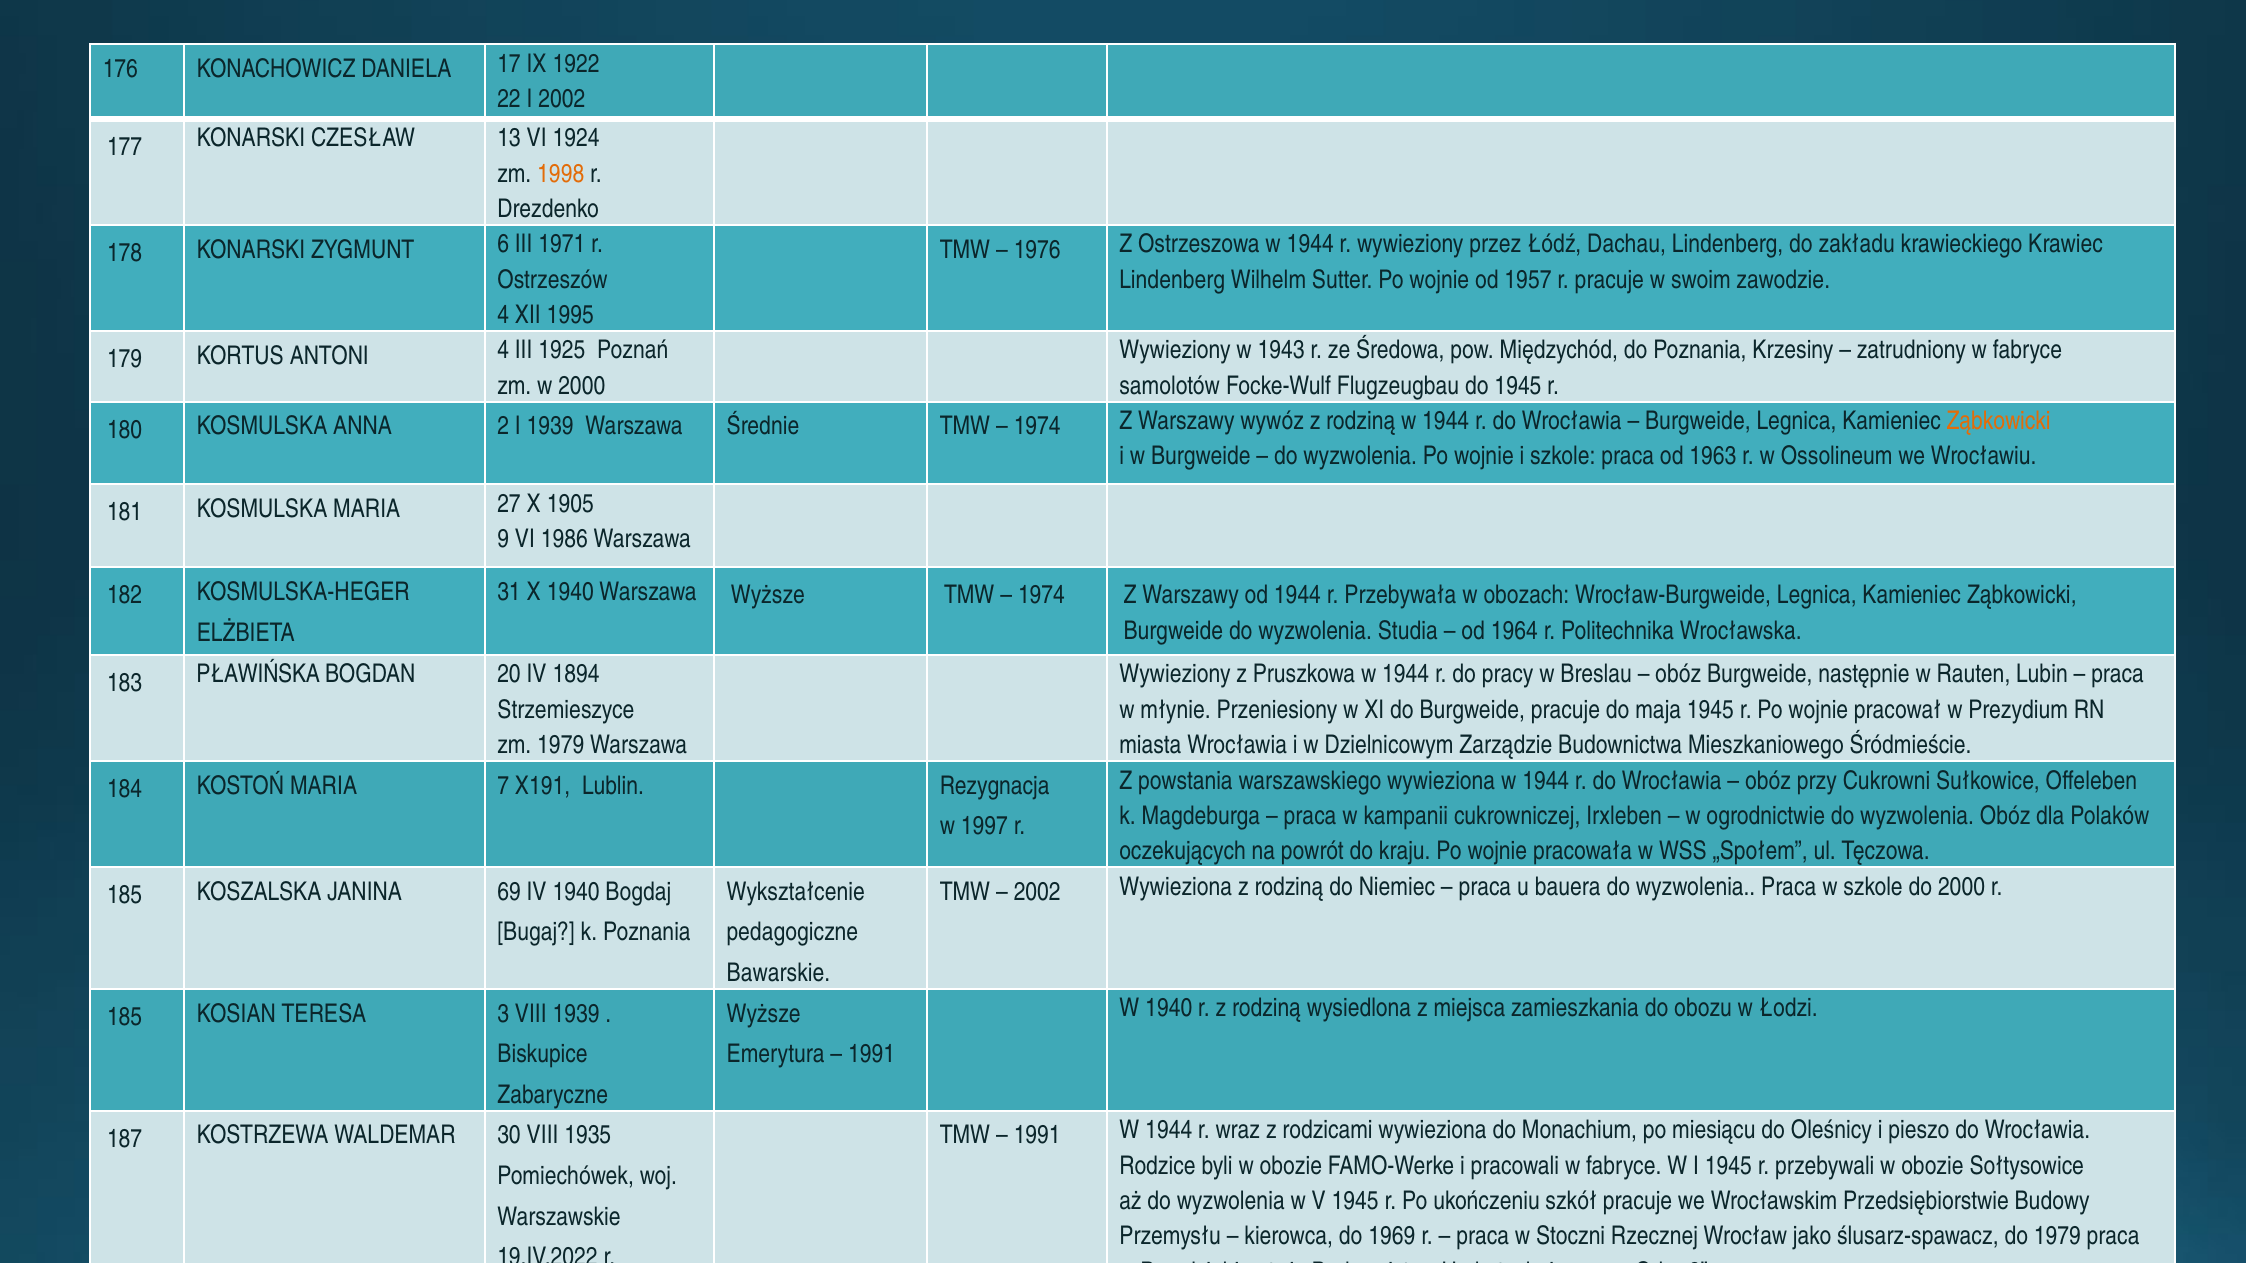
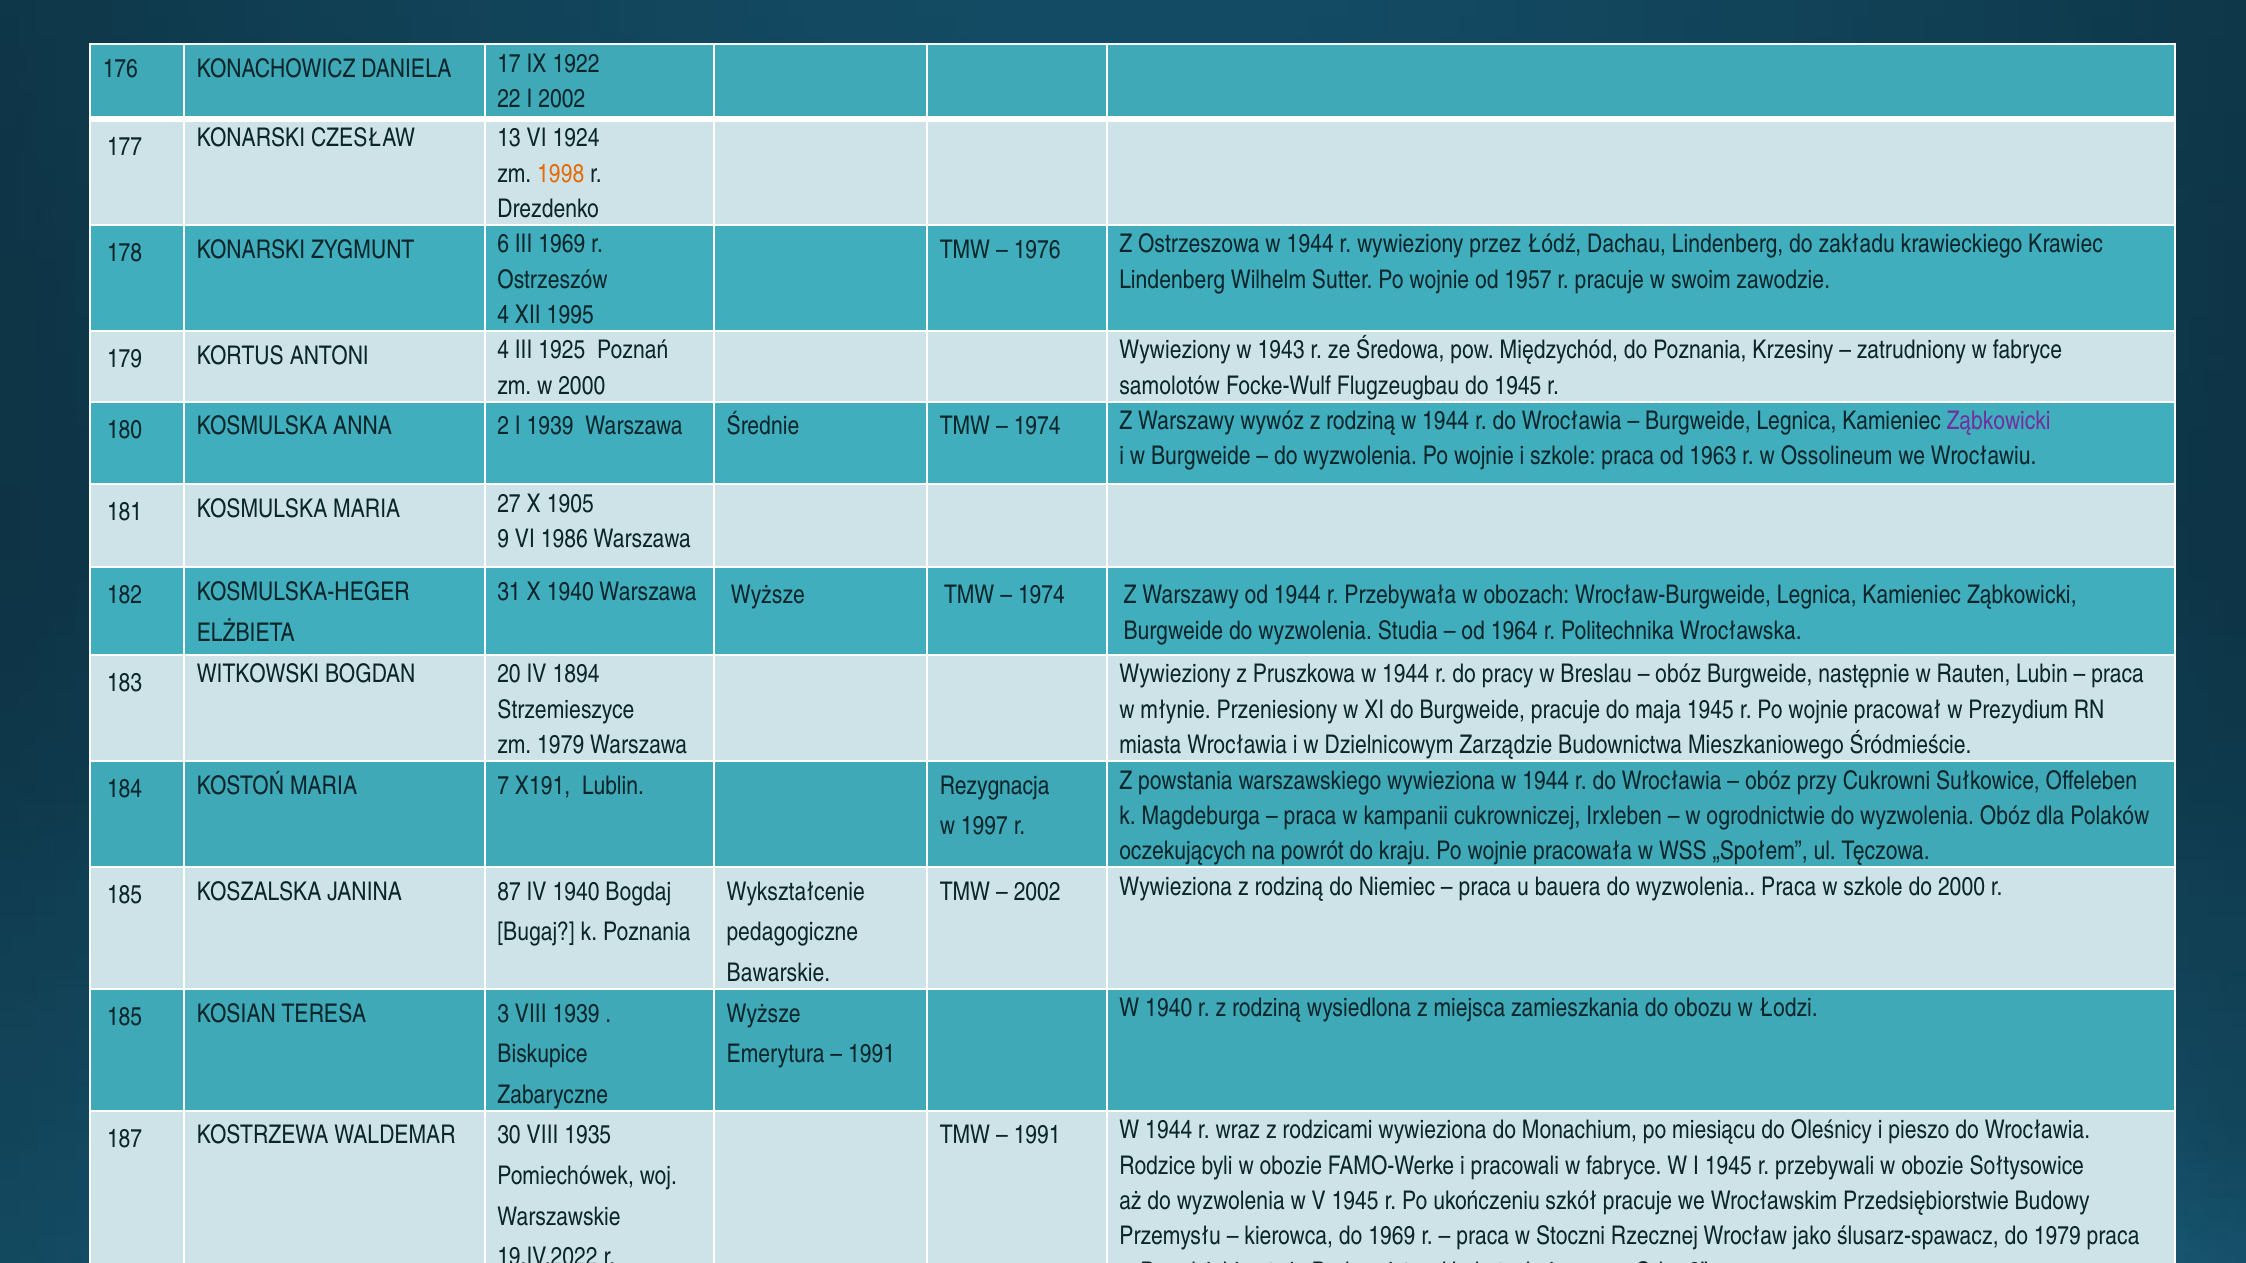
III 1971: 1971 -> 1969
Ząbkowicki at (1999, 421) colour: orange -> purple
PŁAWIŃSKA: PŁAWIŃSKA -> WITKOWSKI
69: 69 -> 87
